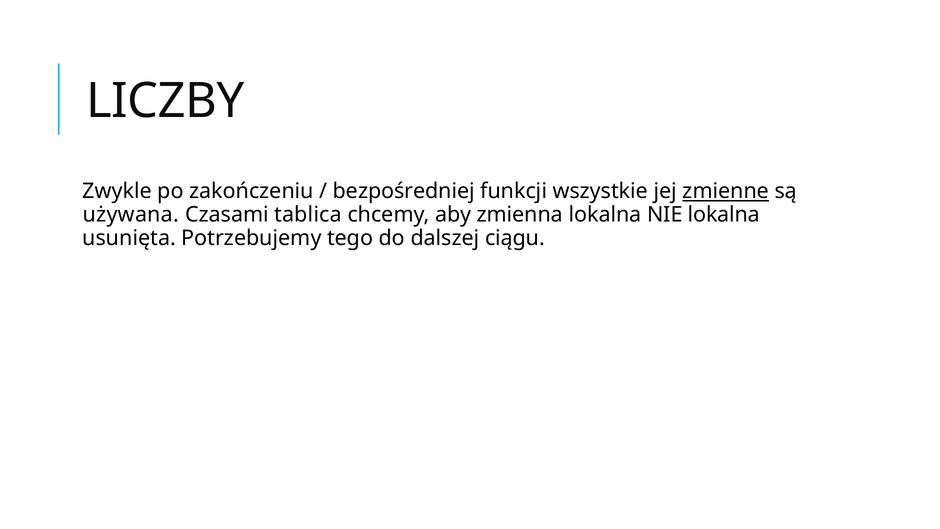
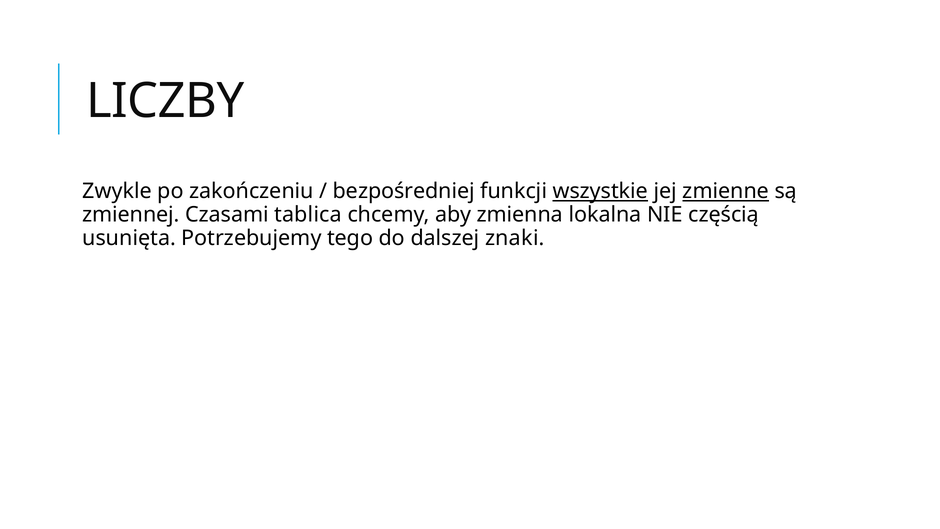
wszystkie underline: none -> present
używana: używana -> zmiennej
NIE lokalna: lokalna -> częścią
ciągu: ciągu -> znaki
